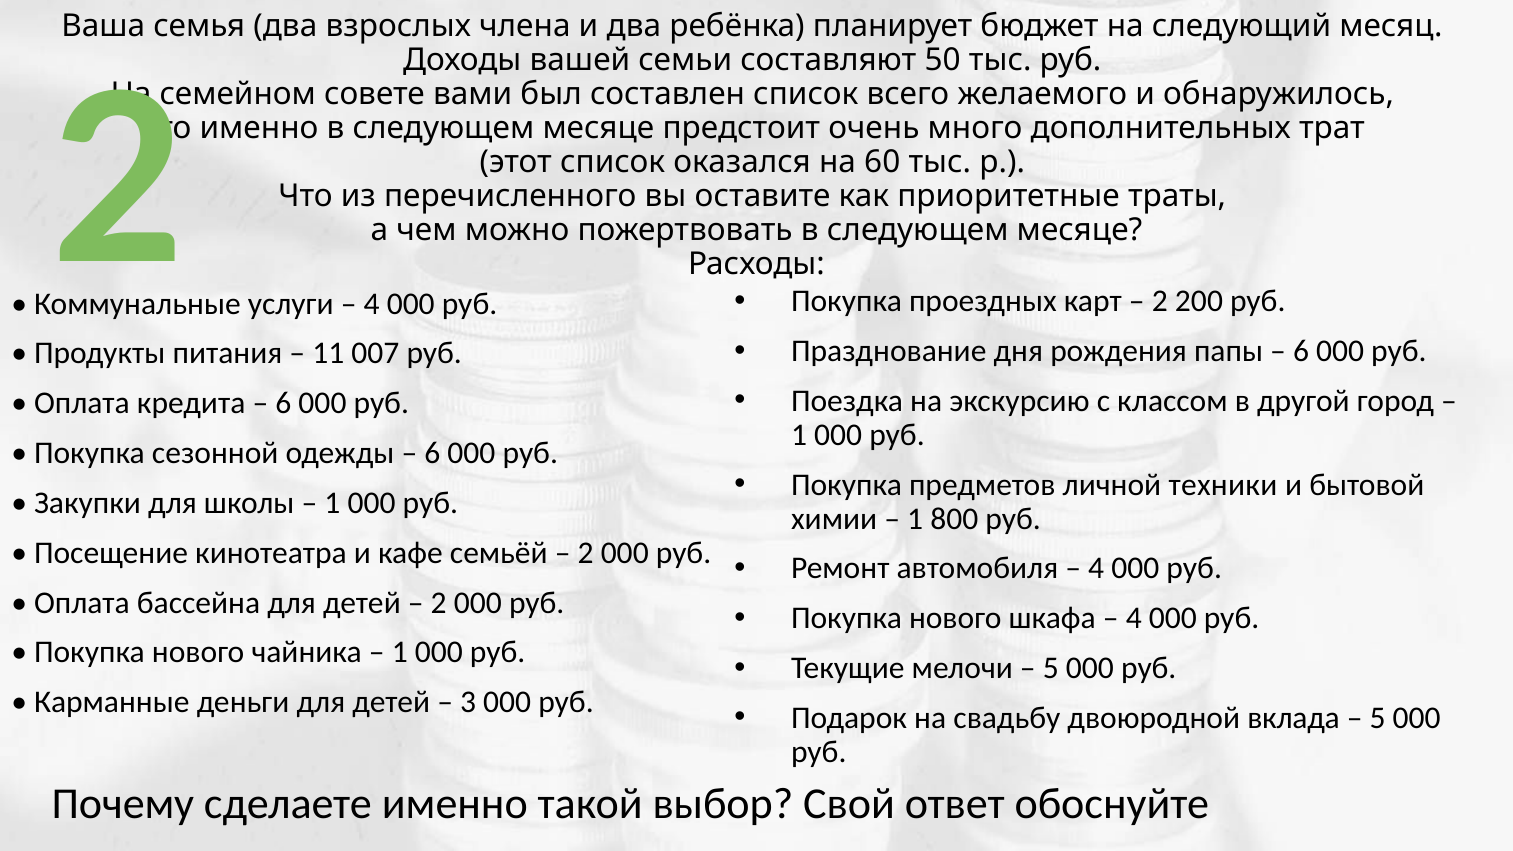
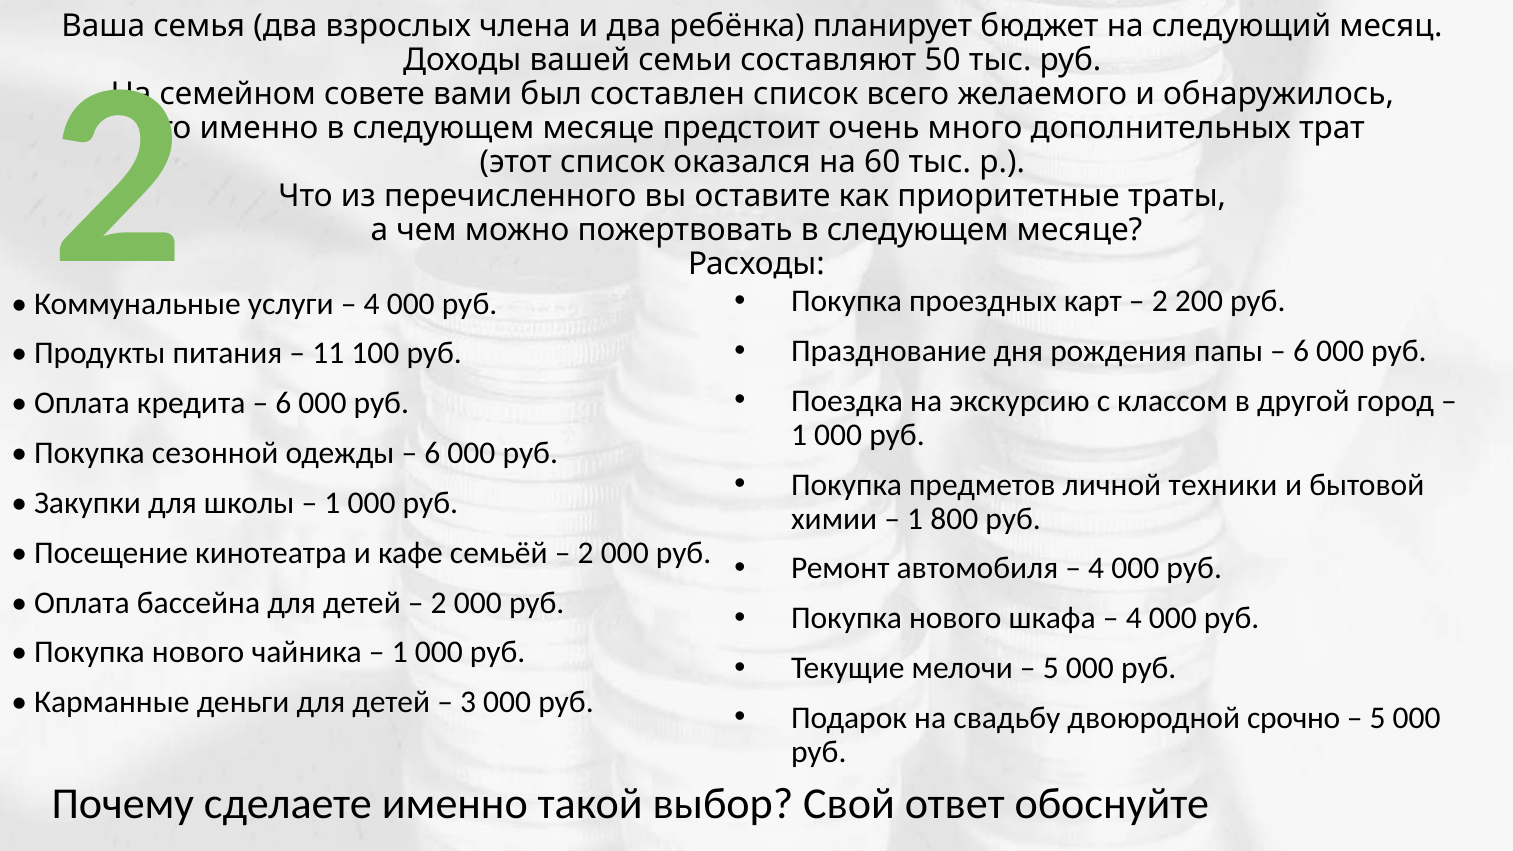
007: 007 -> 100
вклада: вклада -> срочно
